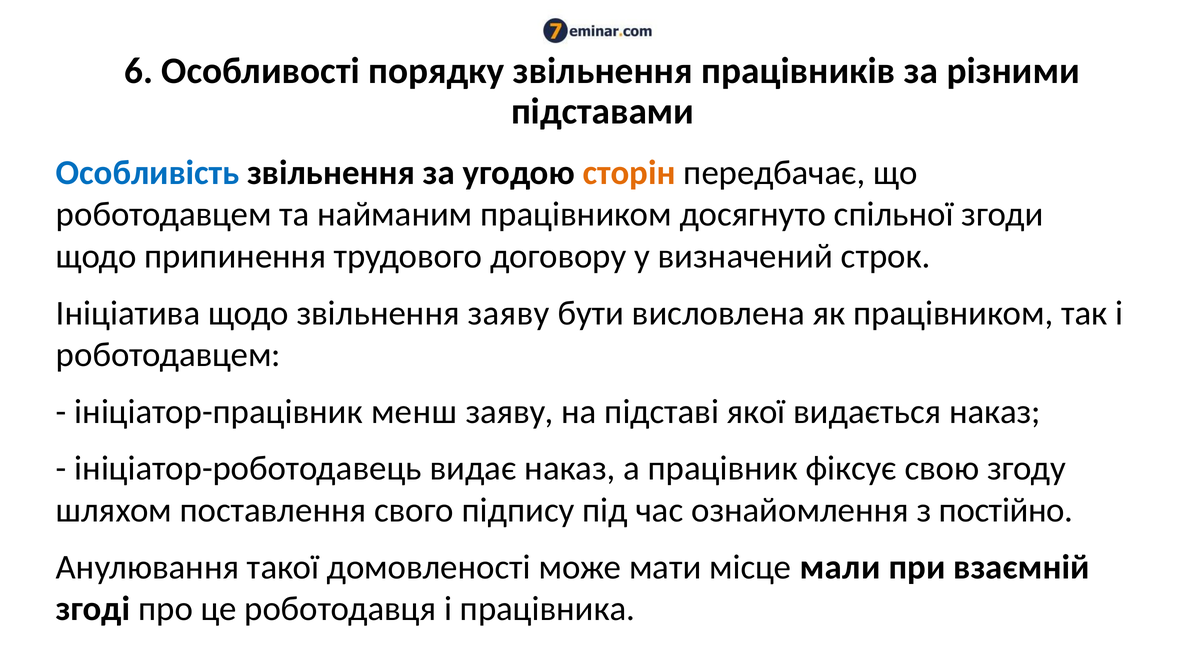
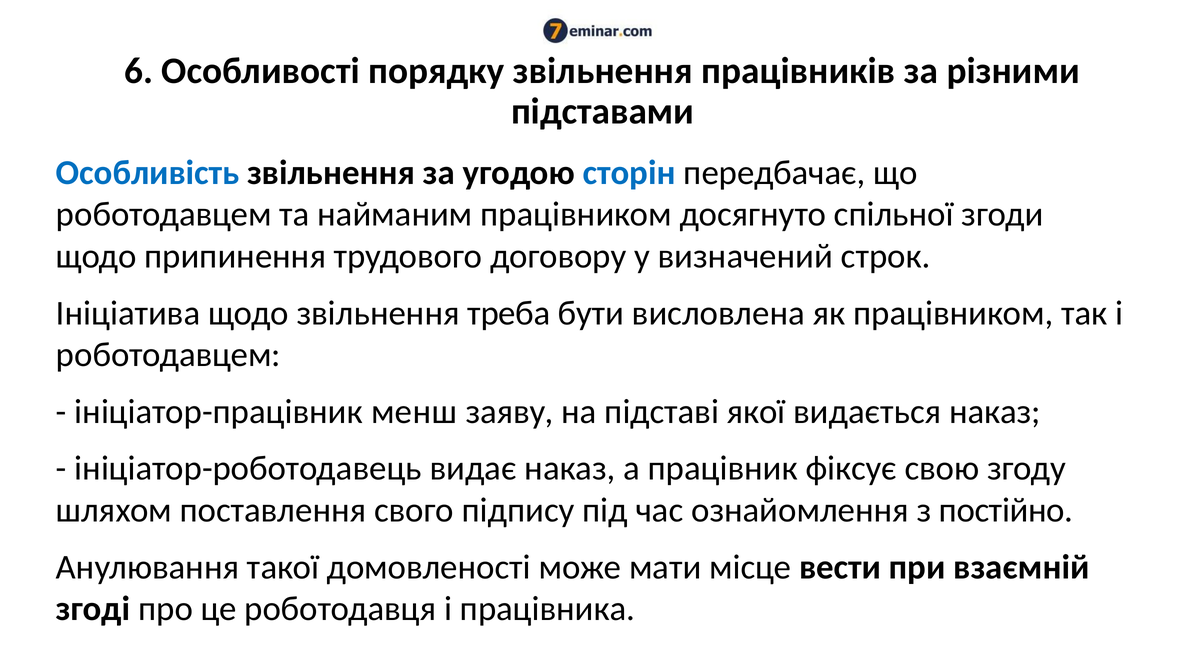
сторін colour: orange -> blue
звільнення заяву: заяву -> треба
мали: мали -> вести
